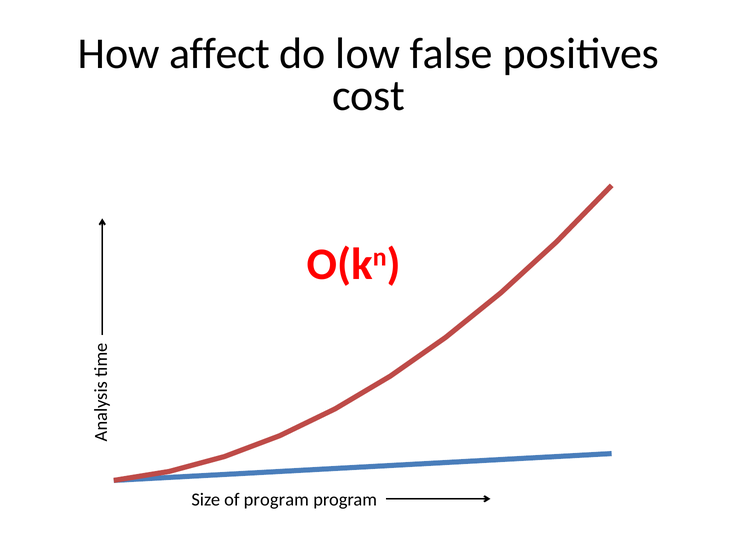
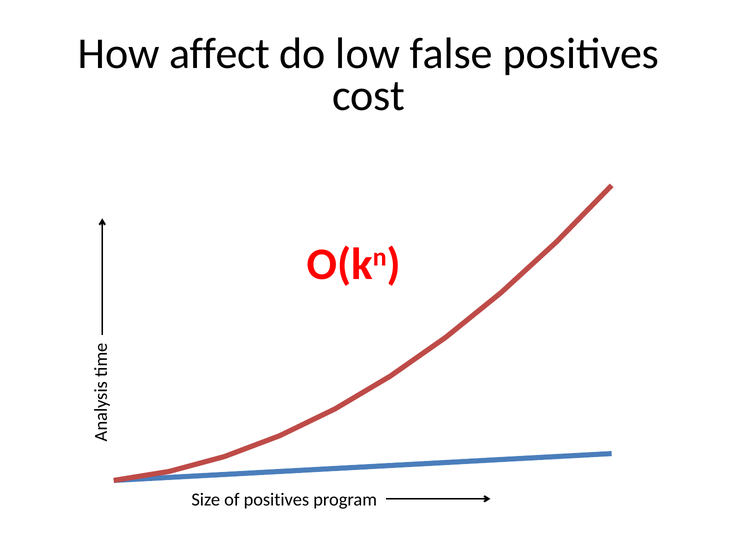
of program: program -> positives
